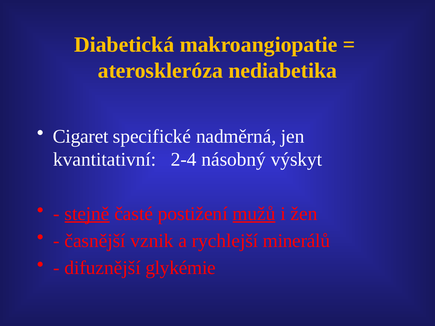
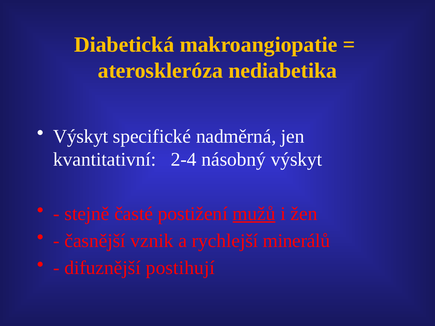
Cigaret at (81, 136): Cigaret -> Výskyt
stejně underline: present -> none
glykémie: glykémie -> postihují
